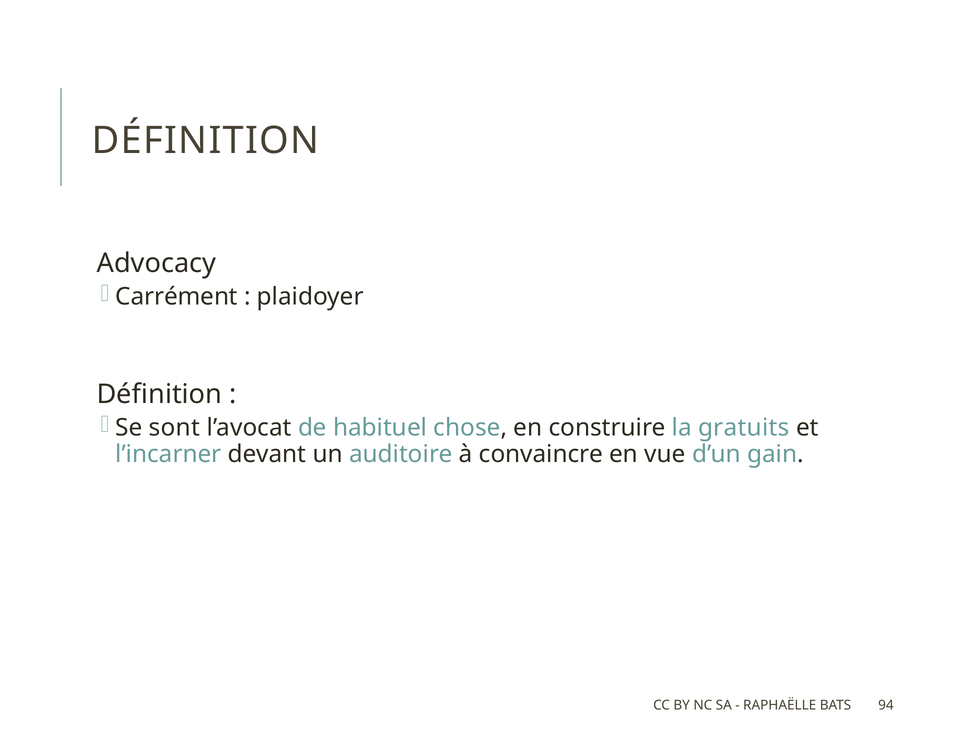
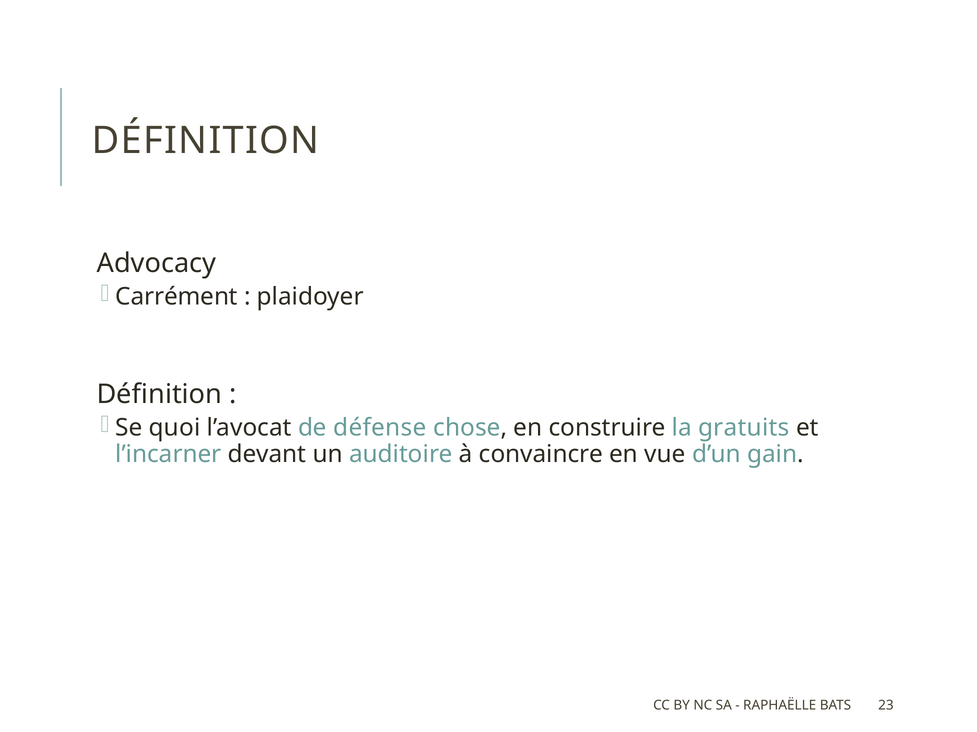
sont: sont -> quoi
habituel: habituel -> défense
94: 94 -> 23
